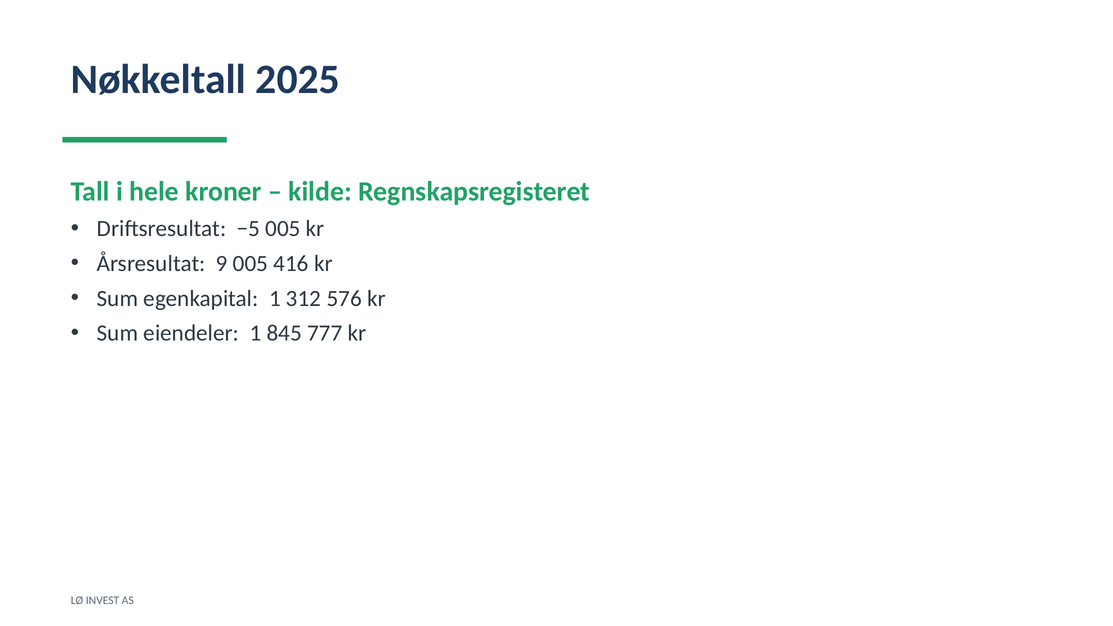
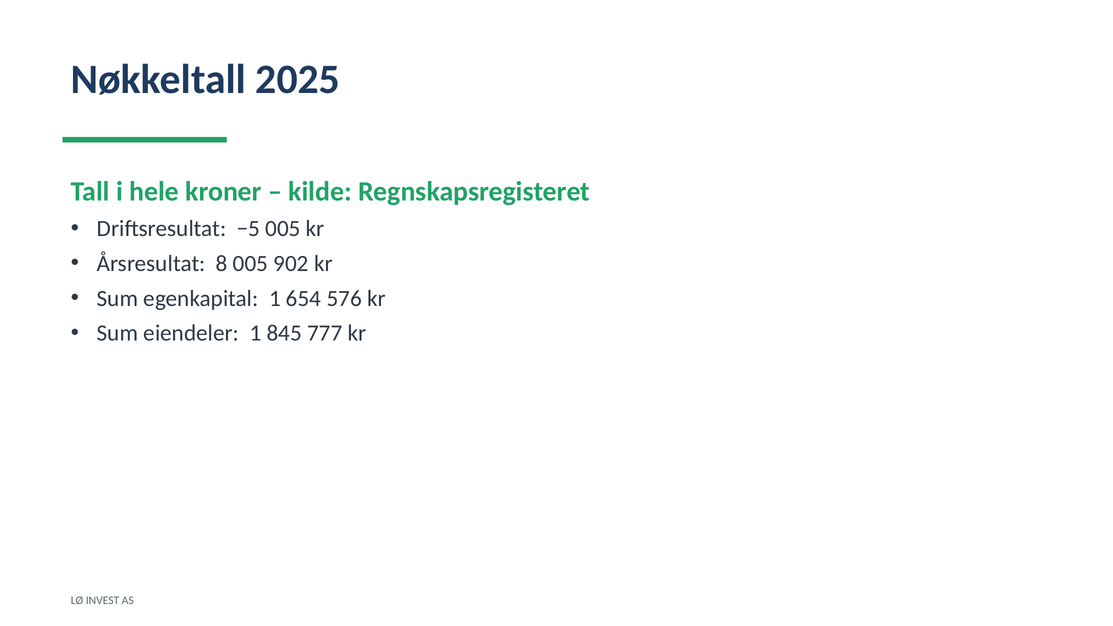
9: 9 -> 8
416: 416 -> 902
312: 312 -> 654
